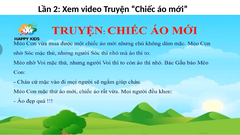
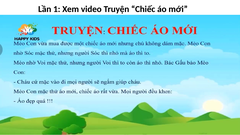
2: 2 -> 1
